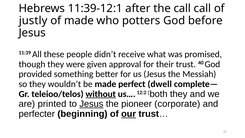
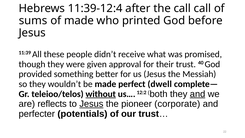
11:39-12:1: 11:39-12:1 -> 11:39-12:4
justly: justly -> sums
potters: potters -> printed
and at (198, 94) underline: none -> present
printed: printed -> reflects
beginning: beginning -> potentials
our underline: present -> none
